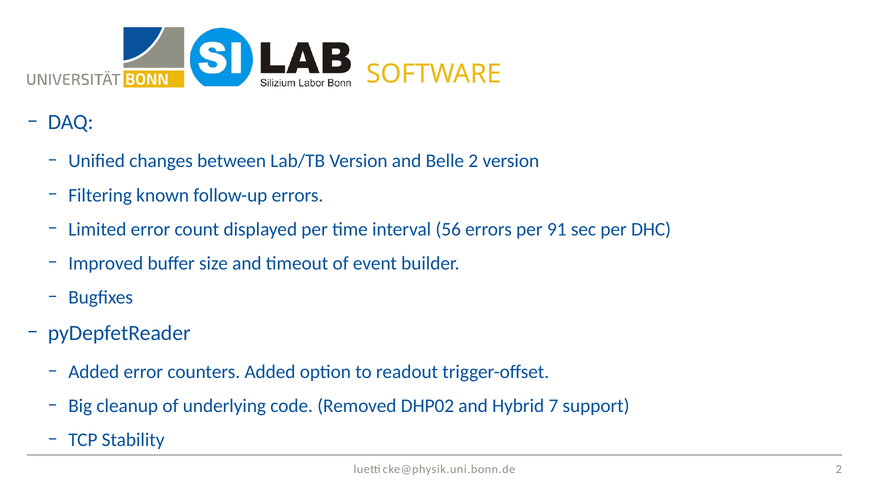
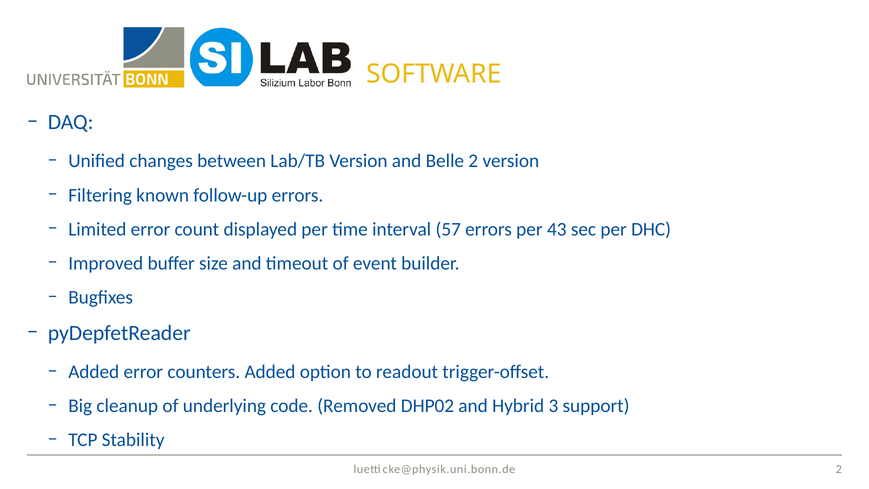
56: 56 -> 57
91: 91 -> 43
7: 7 -> 3
